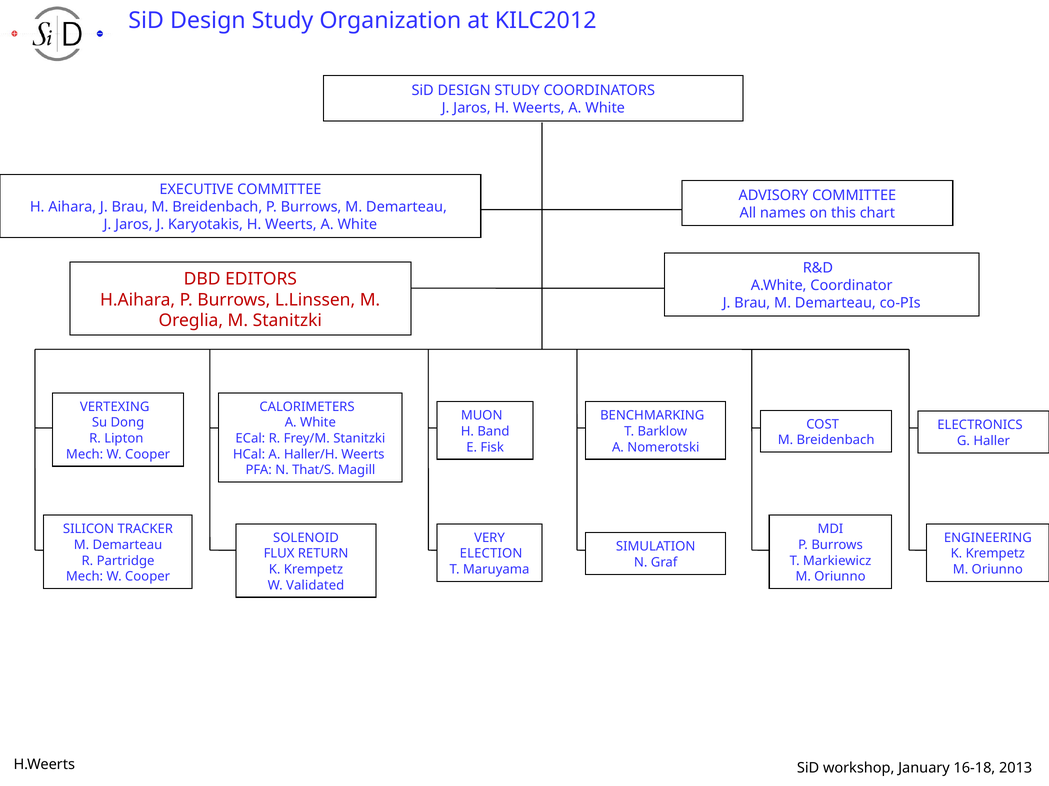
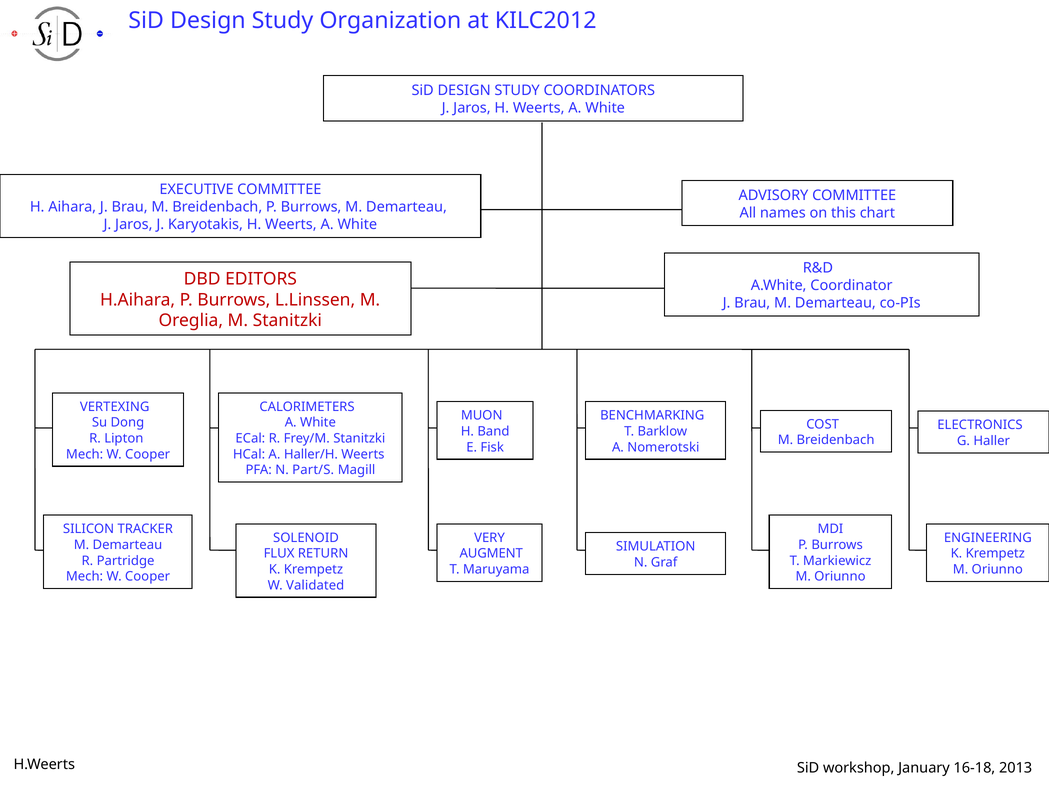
That/S: That/S -> Part/S
ELECTION: ELECTION -> AUGMENT
